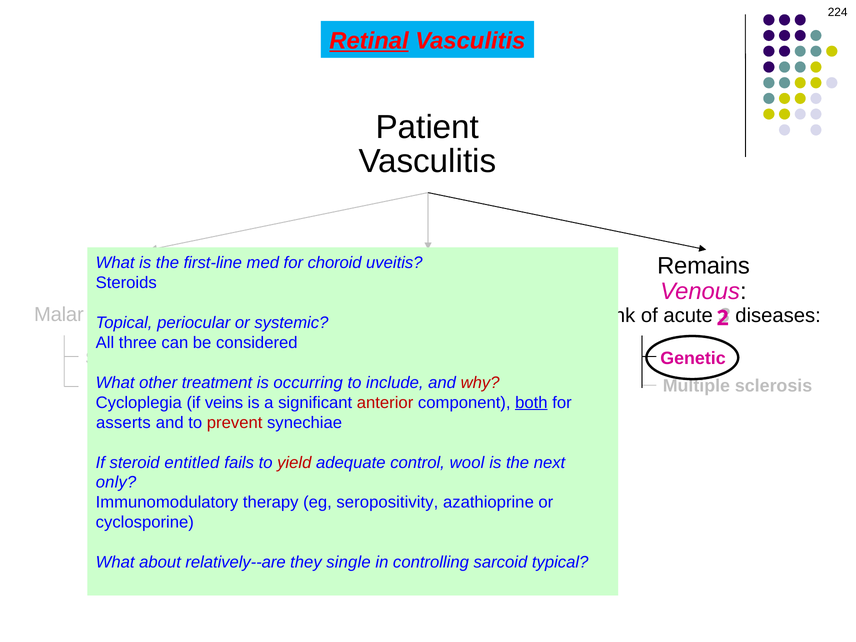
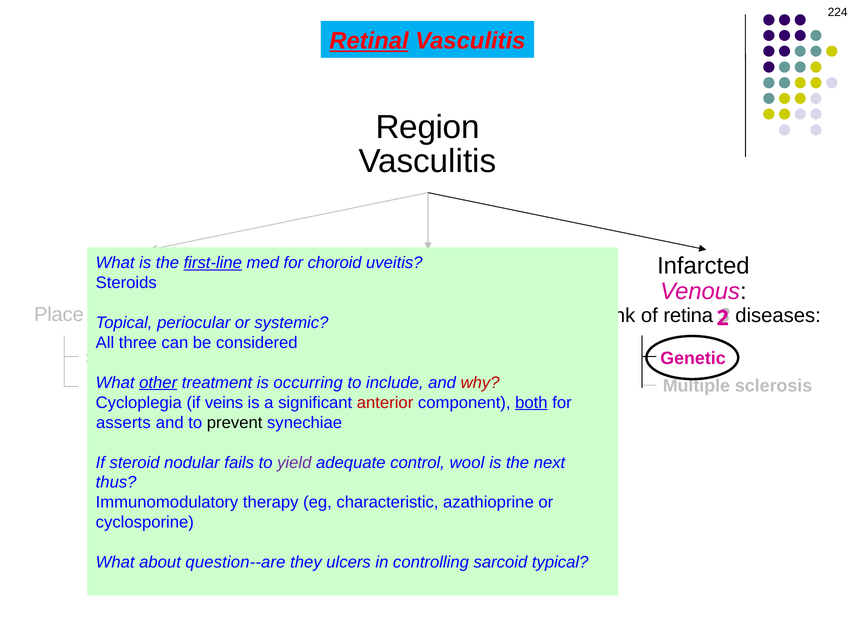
Patient: Patient -> Region
first-line underline: none -> present
Remains: Remains -> Infarcted
Malar: Malar -> Place
acute: acute -> retina
other underline: none -> present
prevent colour: red -> black
entitled: entitled -> nodular
yield colour: red -> purple
only: only -> thus
seropositivity: seropositivity -> characteristic
relatively--are: relatively--are -> question--are
single: single -> ulcers
